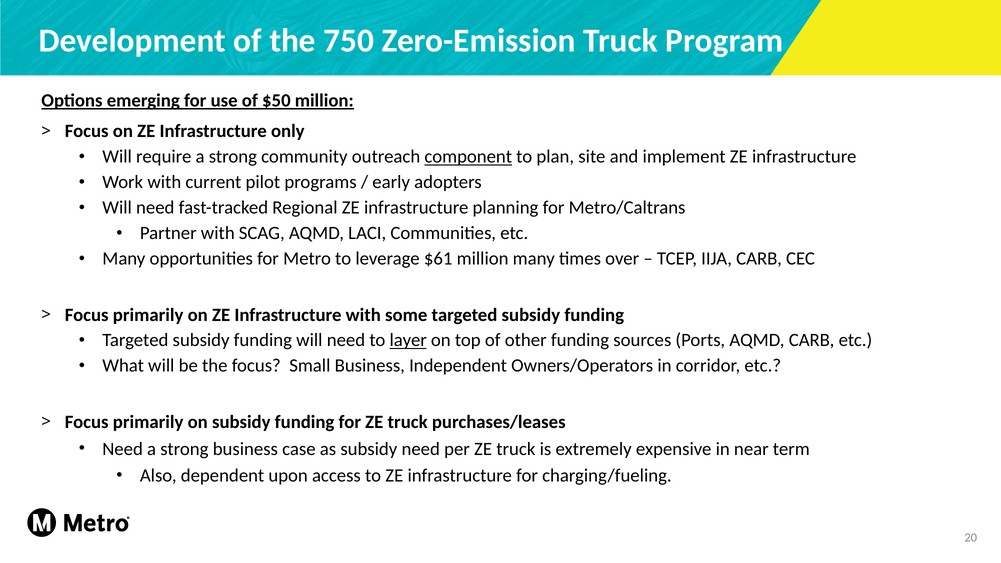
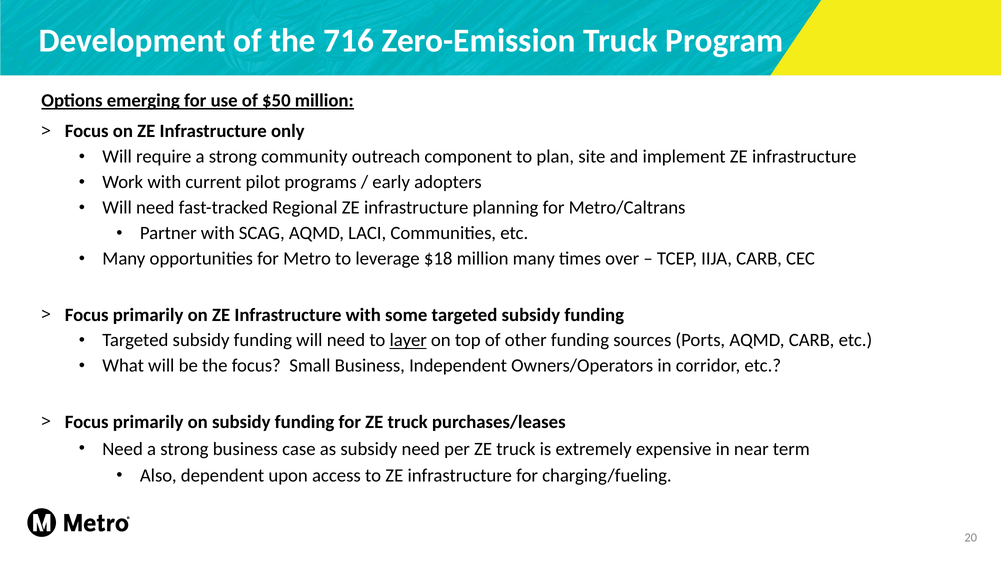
750: 750 -> 716
component underline: present -> none
$61: $61 -> $18
